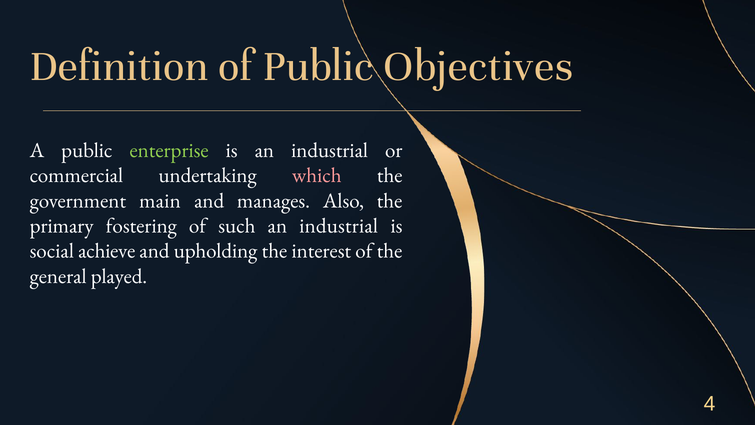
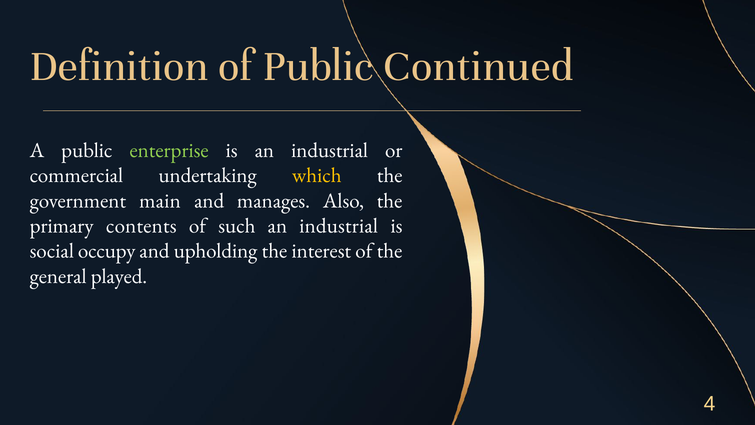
Objectives: Objectives -> Continued
which colour: pink -> yellow
fostering: fostering -> contents
achieve: achieve -> occupy
